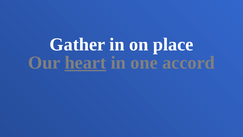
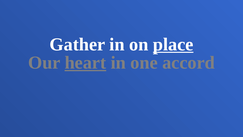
place underline: none -> present
